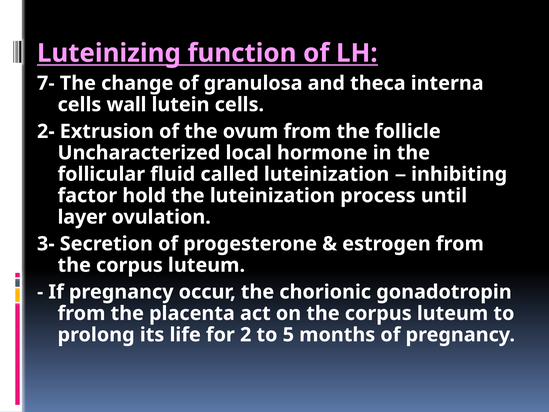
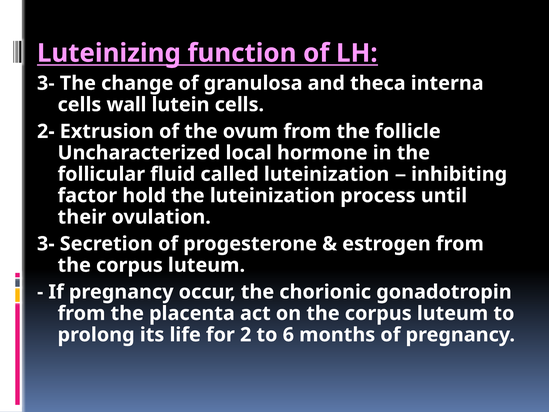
7- at (46, 83): 7- -> 3-
layer: layer -> their
5: 5 -> 6
